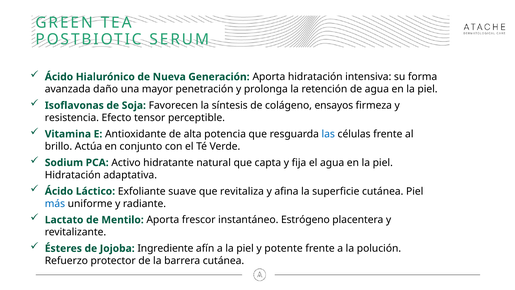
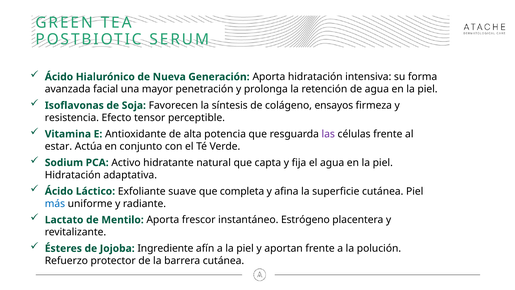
daño: daño -> facial
las colour: blue -> purple
brillo: brillo -> estar
revitaliza: revitaliza -> completa
potente: potente -> aportan
